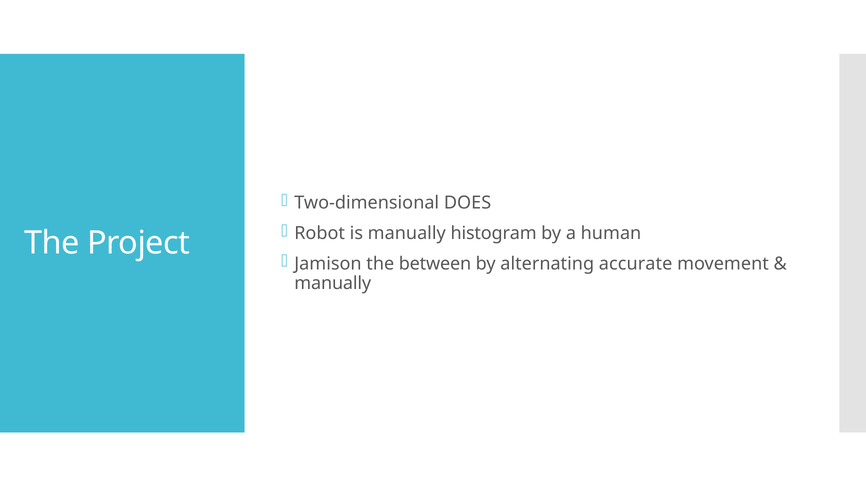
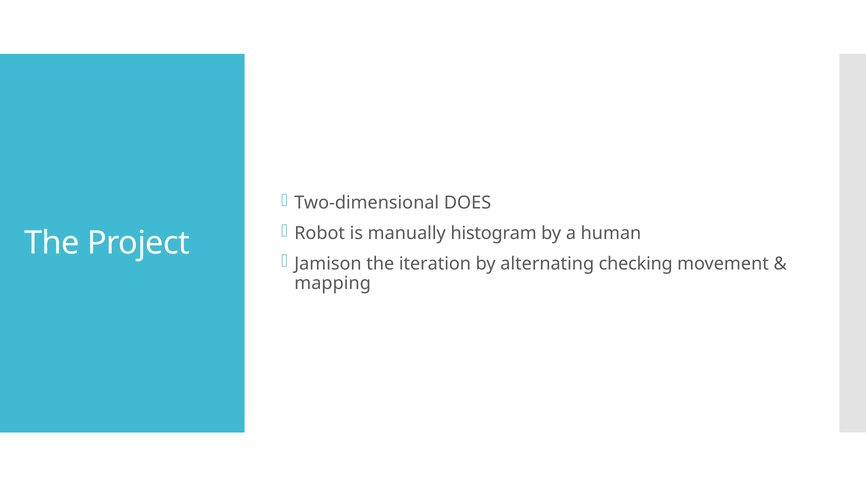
between: between -> iteration
accurate: accurate -> checking
manually at (333, 283): manually -> mapping
